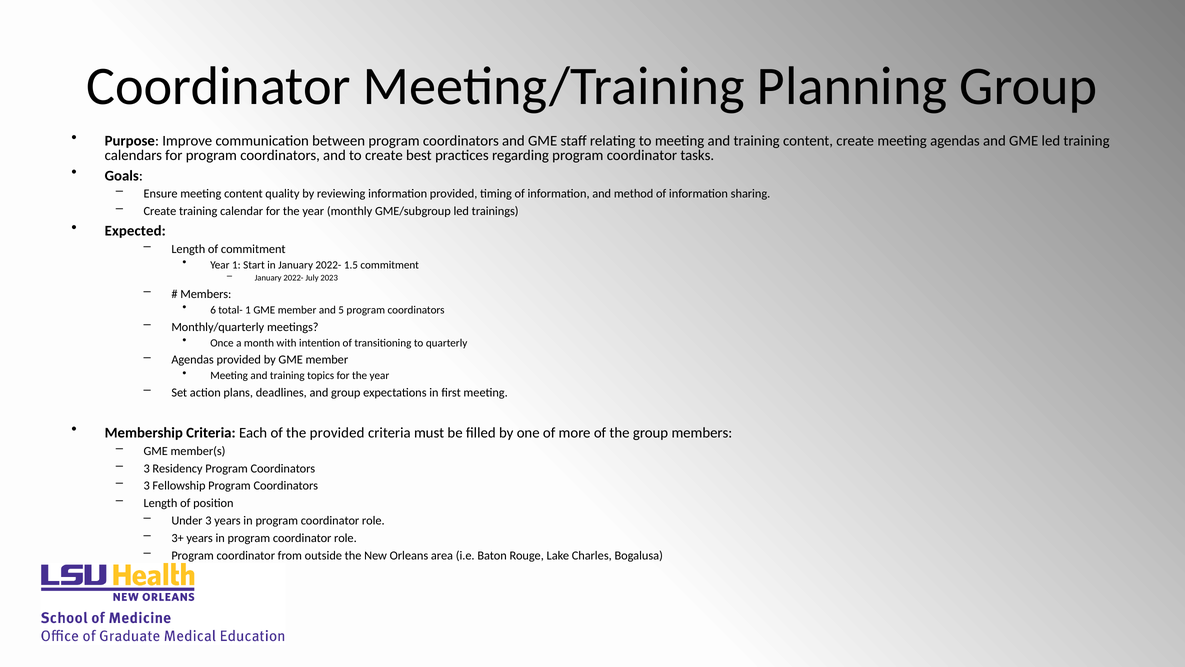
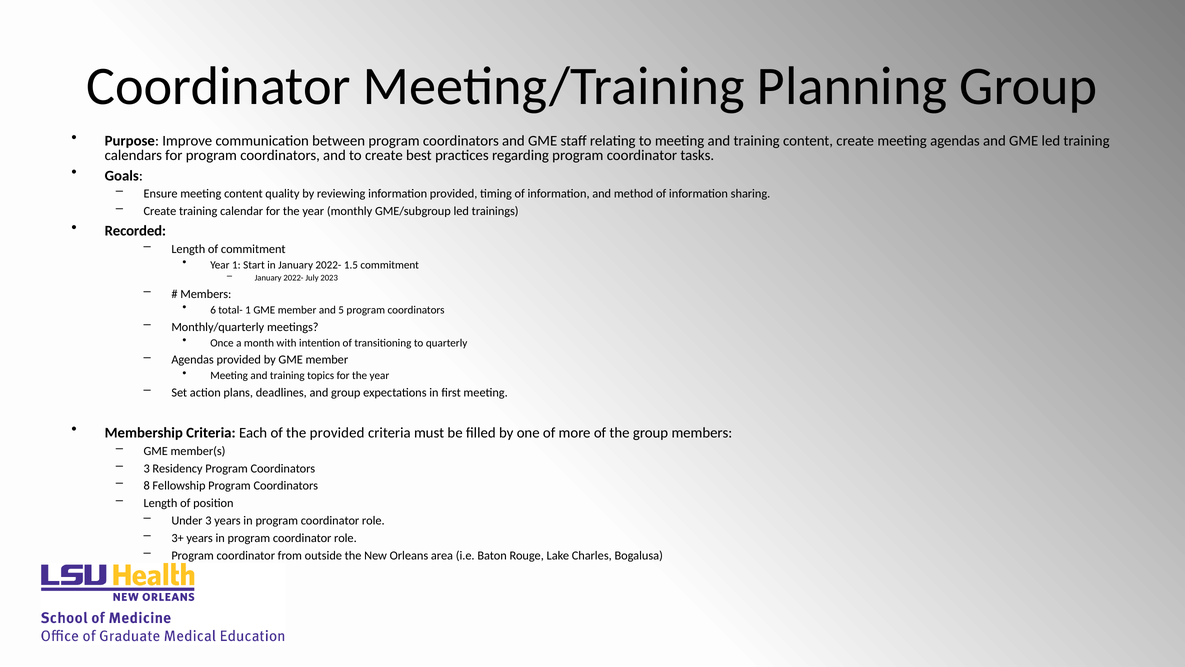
Expected: Expected -> Recorded
3 at (147, 486): 3 -> 8
